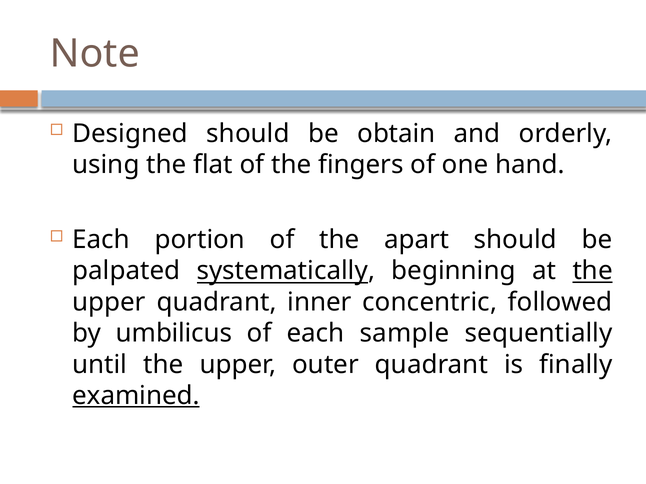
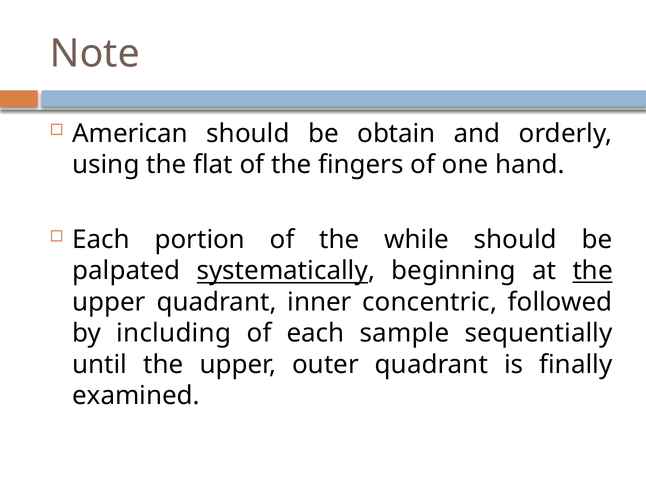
Designed: Designed -> American
apart: apart -> while
umbilicus: umbilicus -> including
examined underline: present -> none
